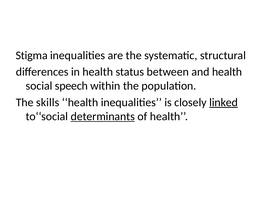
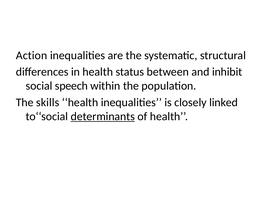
Stigma: Stigma -> Action
and health: health -> inhibit
linked underline: present -> none
